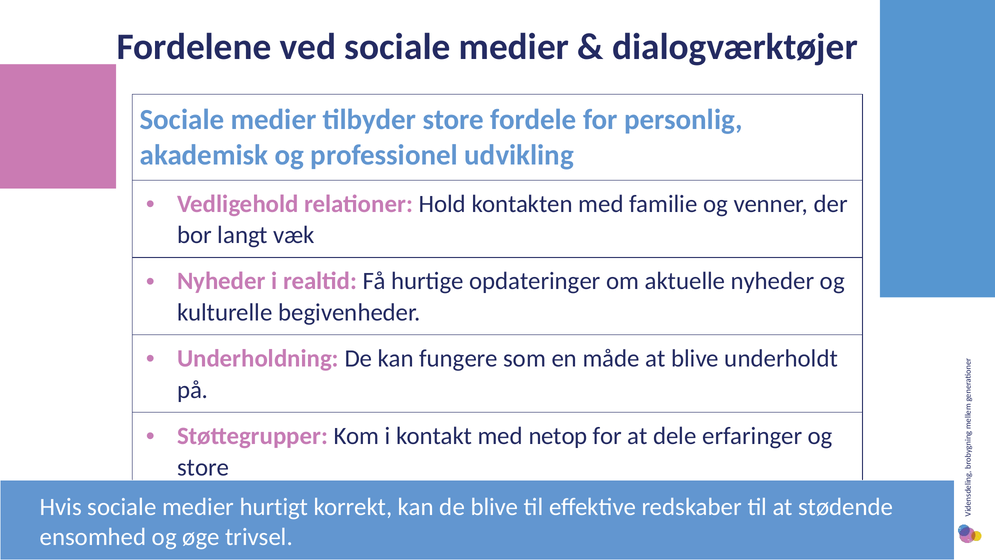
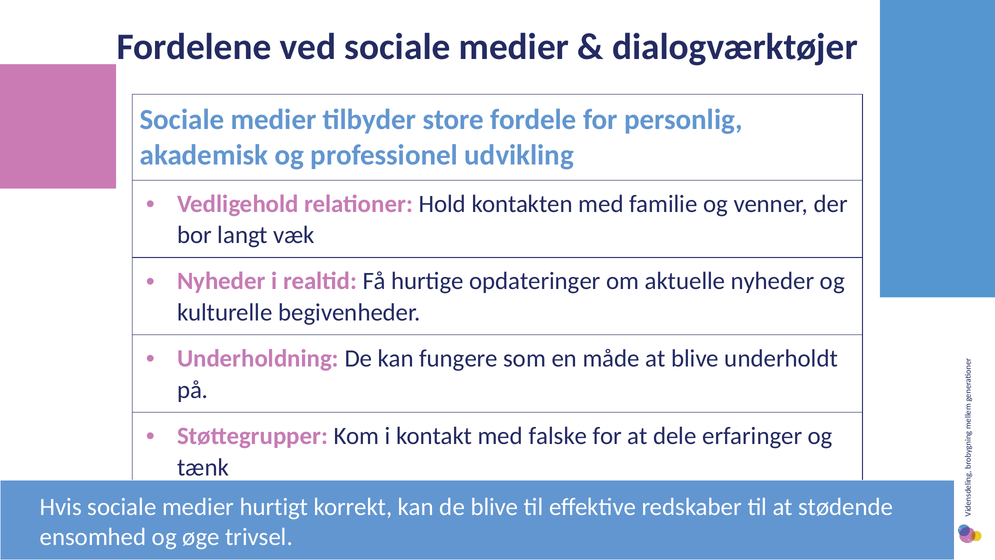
netop: netop -> falske
store at (203, 467): store -> tænk
